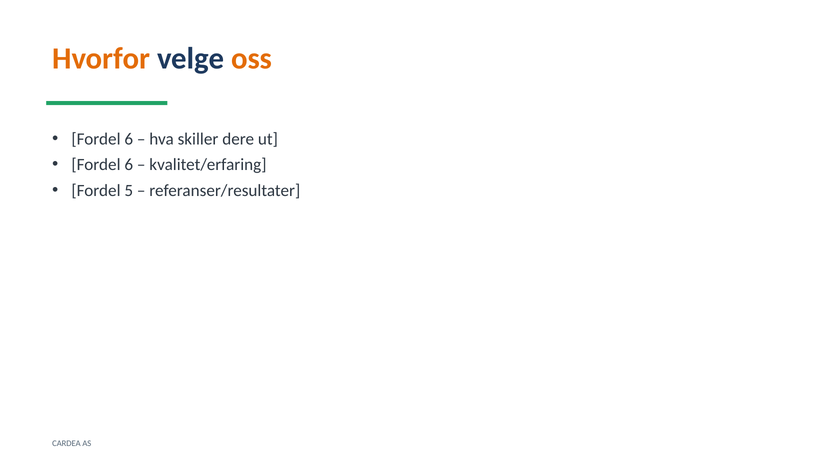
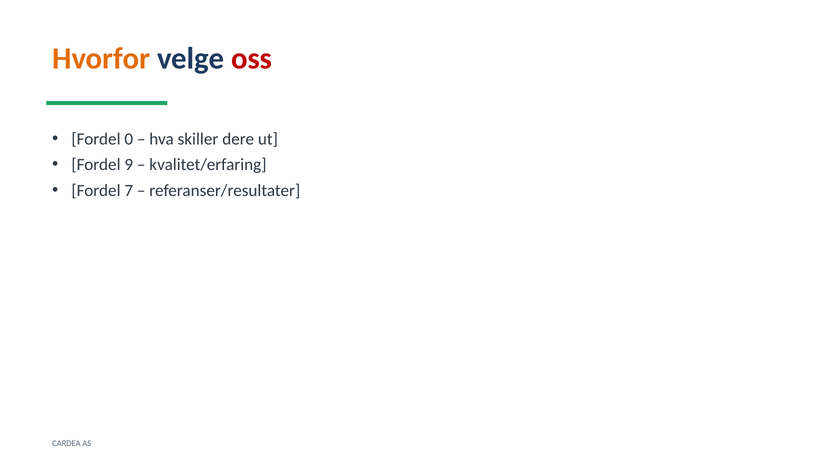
oss colour: orange -> red
6 at (129, 139): 6 -> 0
6 at (129, 165): 6 -> 9
5: 5 -> 7
